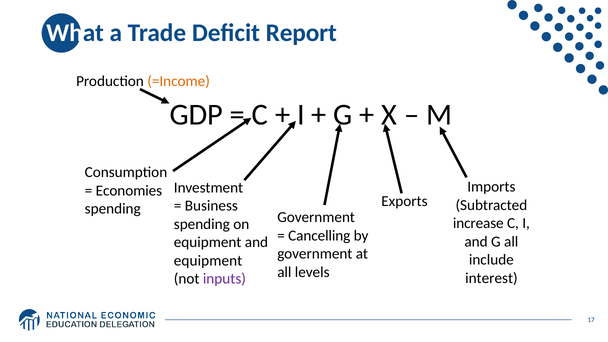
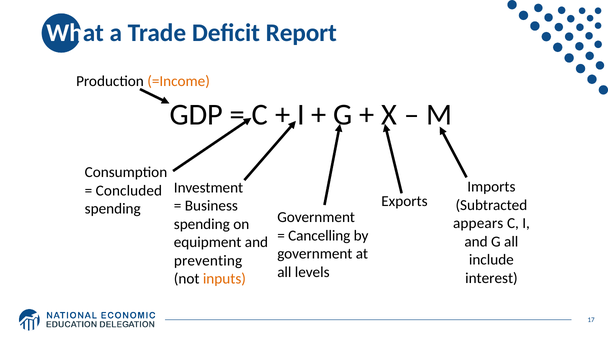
Economies: Economies -> Concluded
increase: increase -> appears
equipment at (208, 260): equipment -> preventing
inputs colour: purple -> orange
